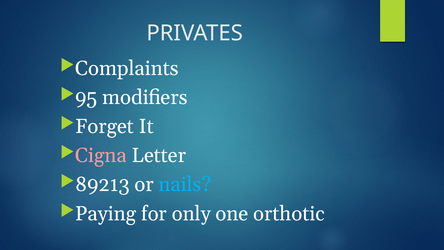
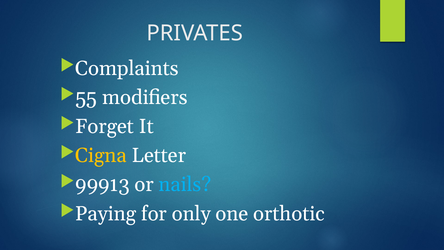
95: 95 -> 55
Cigna colour: pink -> yellow
89213: 89213 -> 99913
